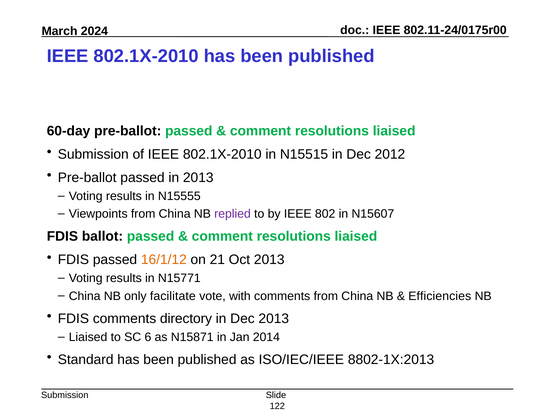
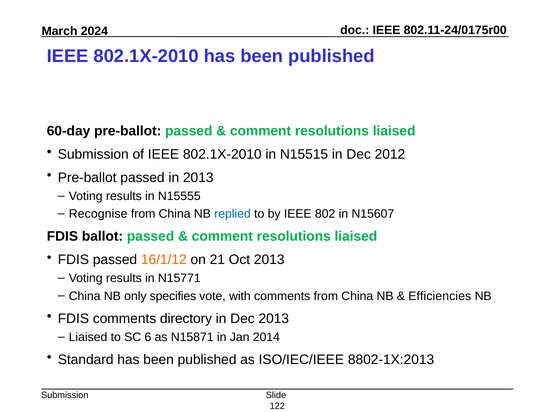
Viewpoints: Viewpoints -> Recognise
replied colour: purple -> blue
facilitate: facilitate -> specifies
